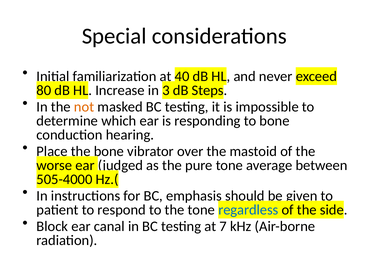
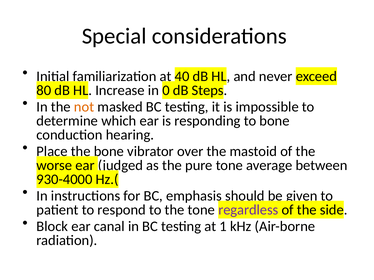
3: 3 -> 0
505-4000: 505-4000 -> 930-4000
regardless colour: blue -> purple
7: 7 -> 1
